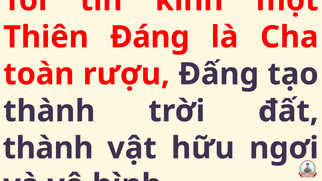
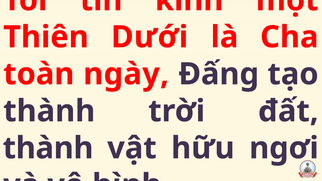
Đáng: Đáng -> Dưới
rượu: rượu -> ngày
